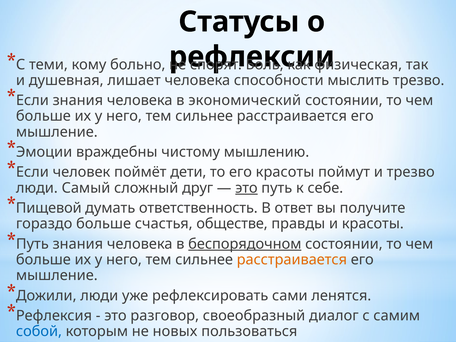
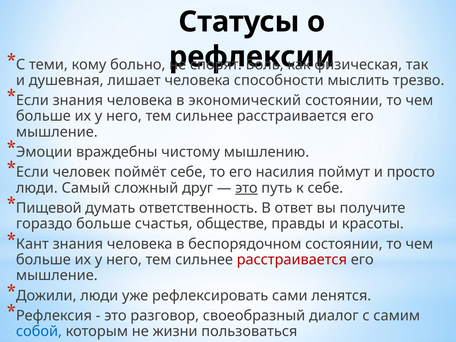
поймёт дети: дети -> себе
его красоты: красоты -> насилия
и трезво: трезво -> просто
Путь at (32, 244): Путь -> Кант
беспорядочном underline: present -> none
расстраивается at (292, 260) colour: orange -> red
новых: новых -> жизни
